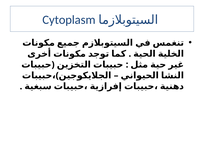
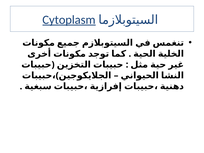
Cytoplasm underline: none -> present
